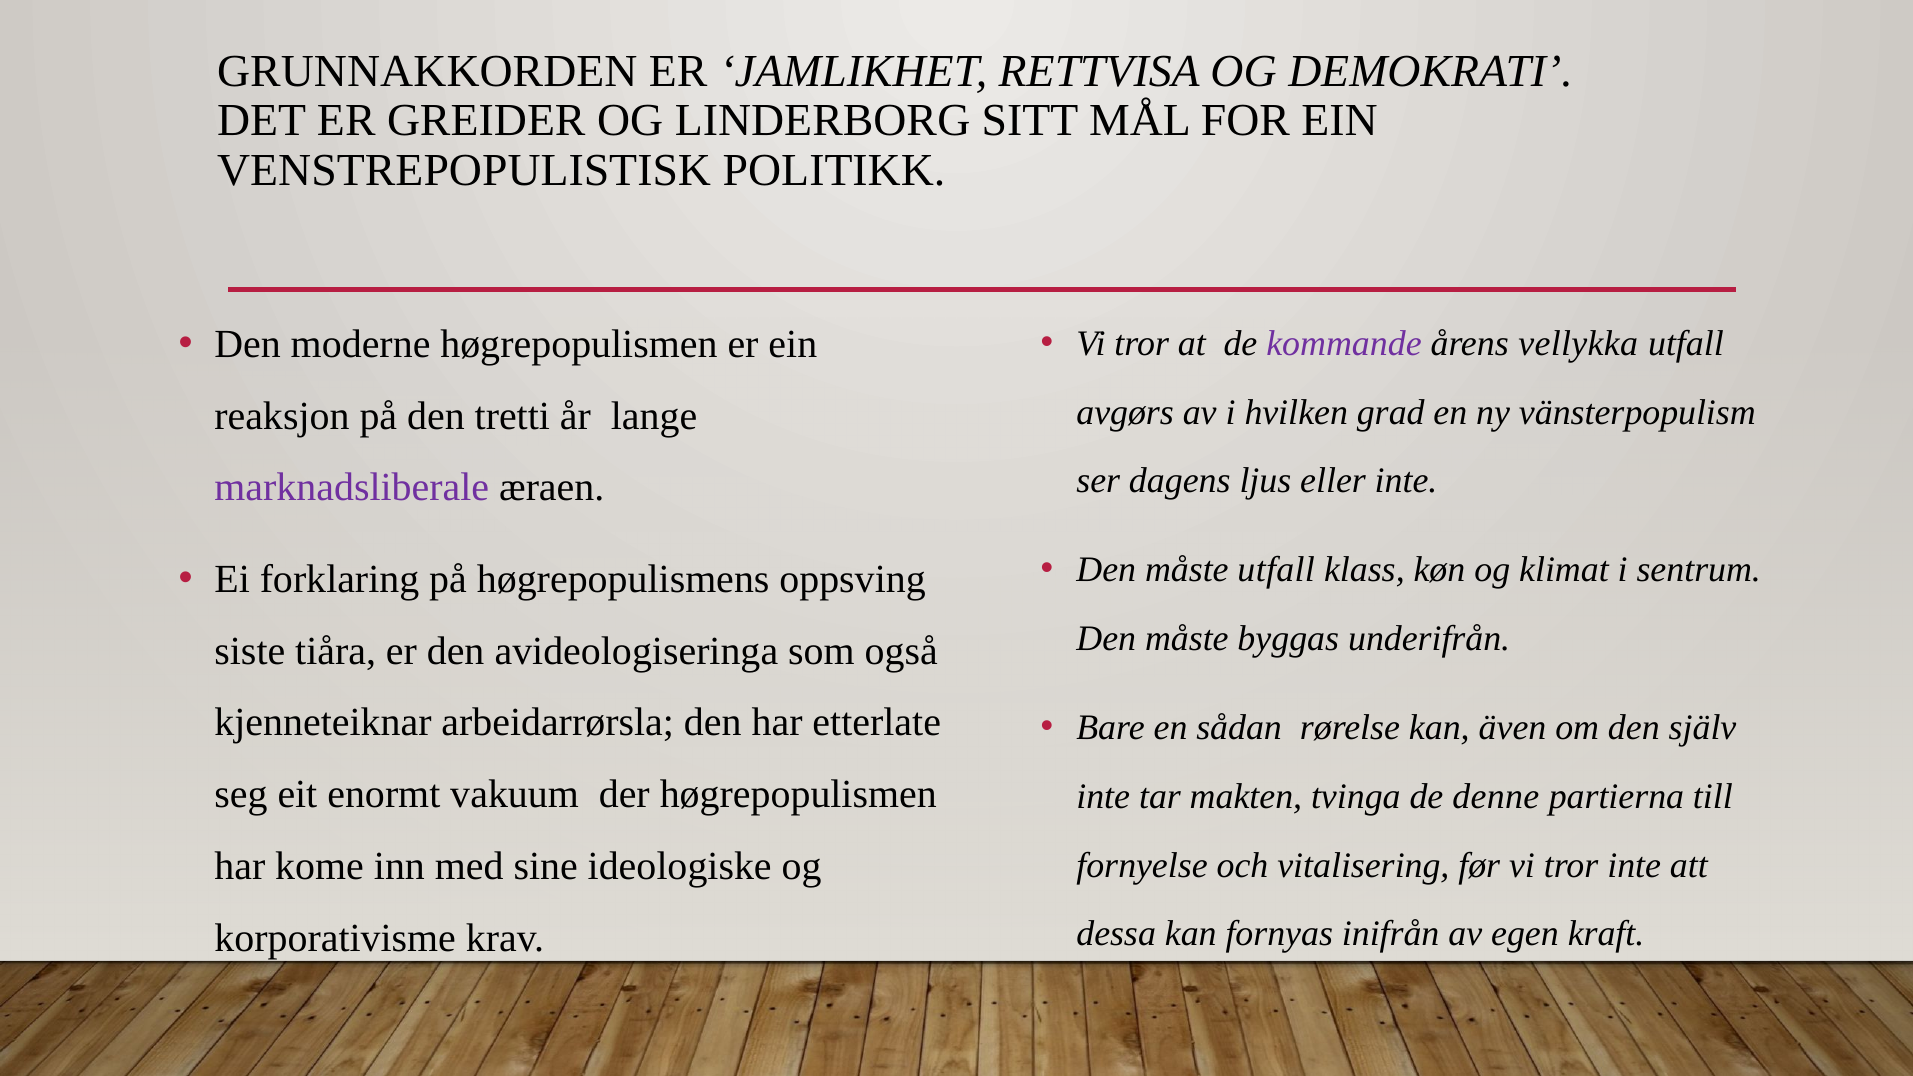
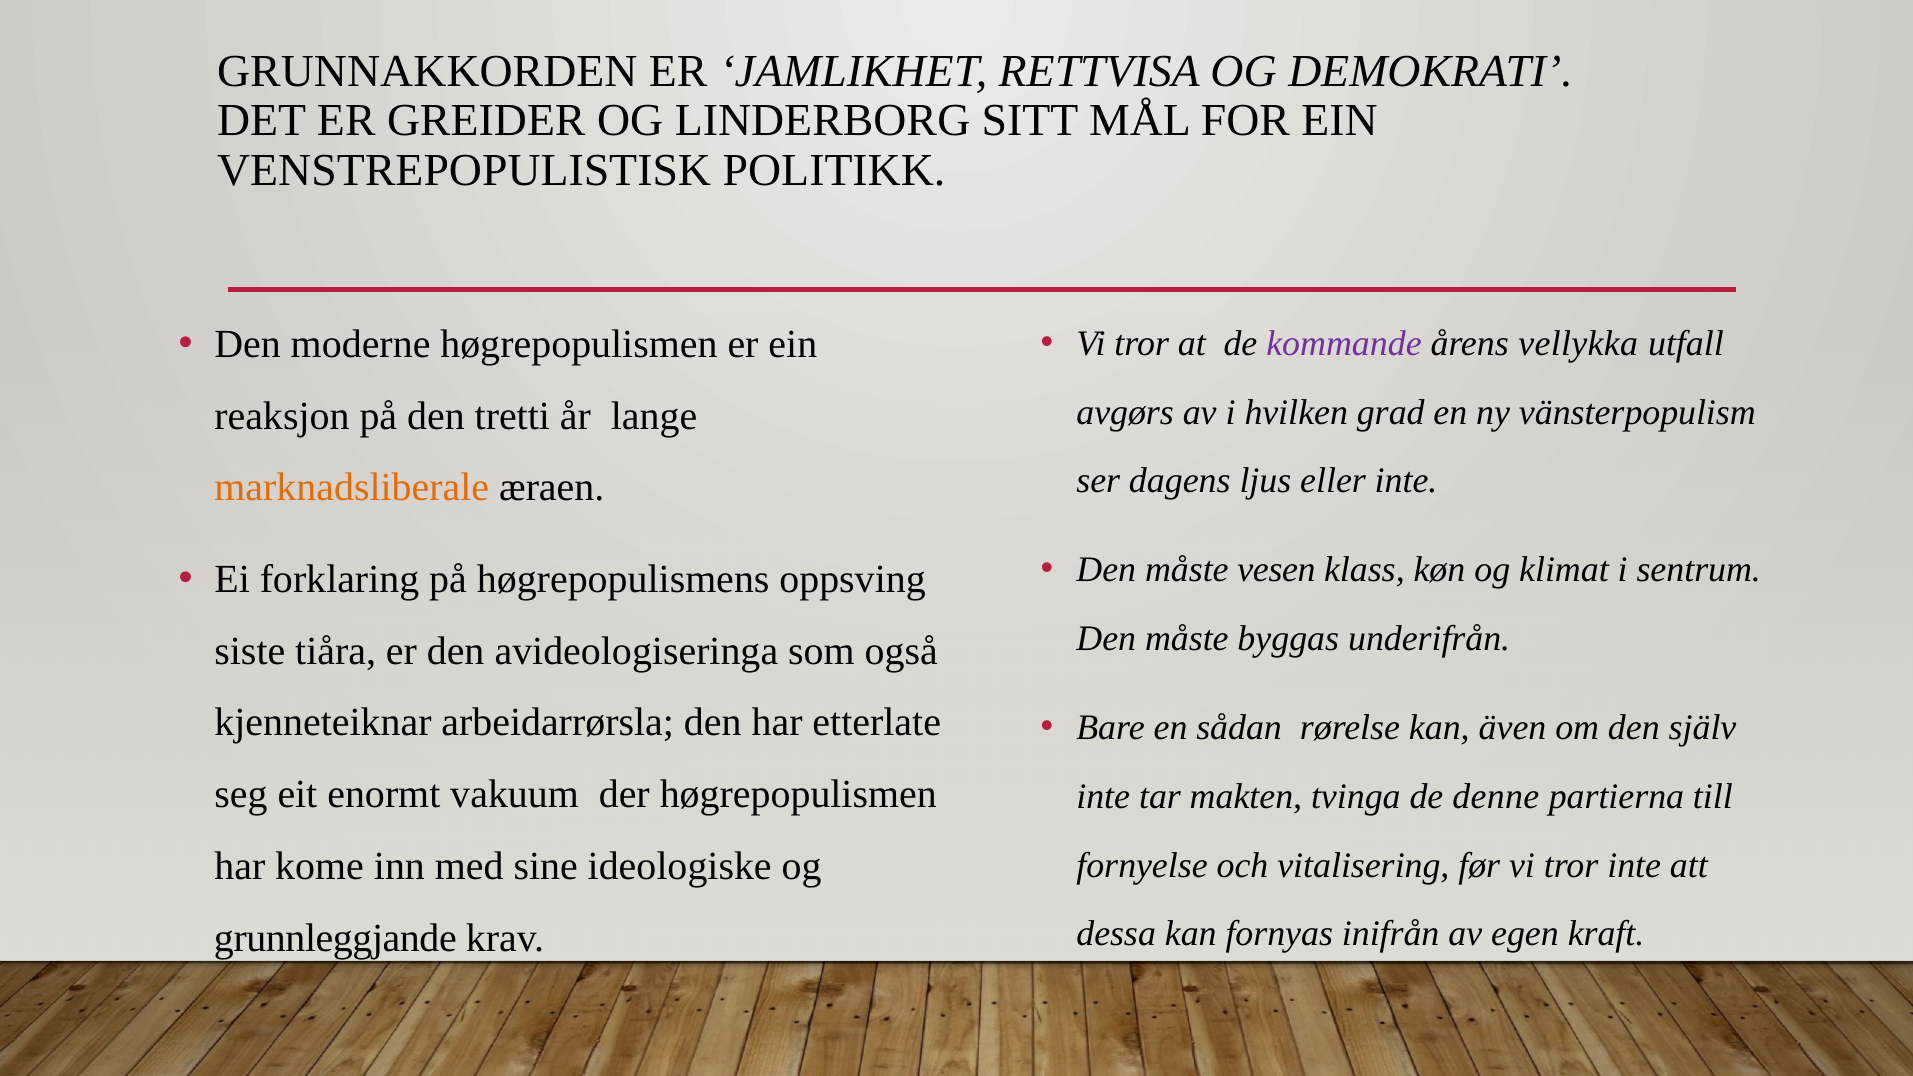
marknadsliberale colour: purple -> orange
måste utfall: utfall -> vesen
korporativisme: korporativisme -> grunnleggjande
